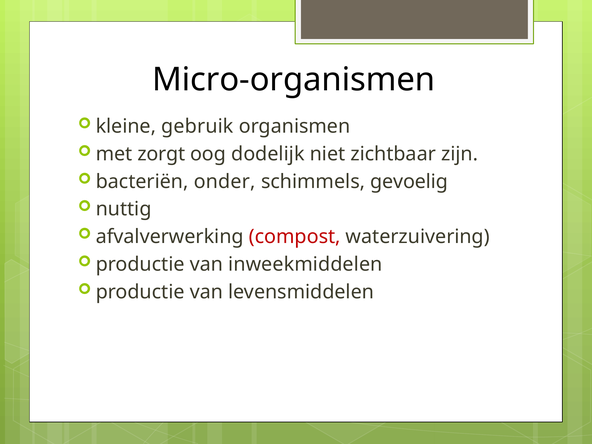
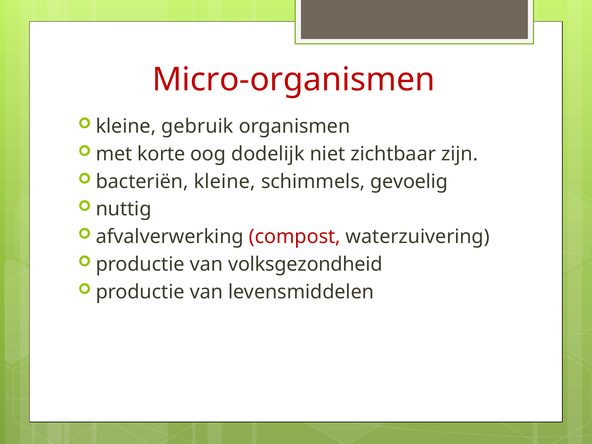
Micro-organismen colour: black -> red
zorgt: zorgt -> korte
bacteriën onder: onder -> kleine
inweekmiddelen: inweekmiddelen -> volksgezondheid
